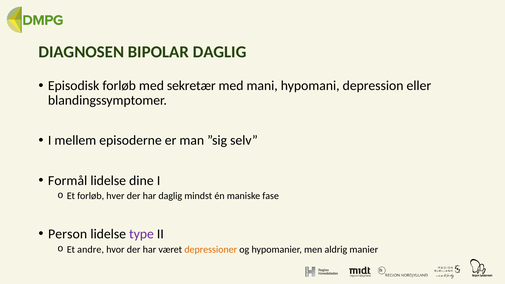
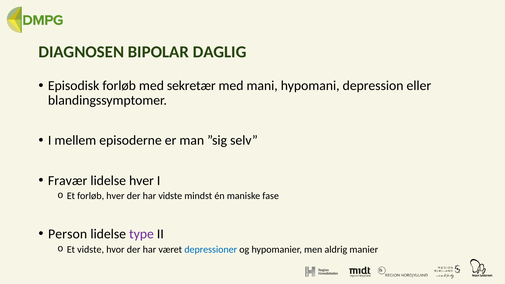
Formål: Formål -> Fravær
lidelse dine: dine -> hver
har daglig: daglig -> vidste
Et andre: andre -> vidste
depressioner colour: orange -> blue
